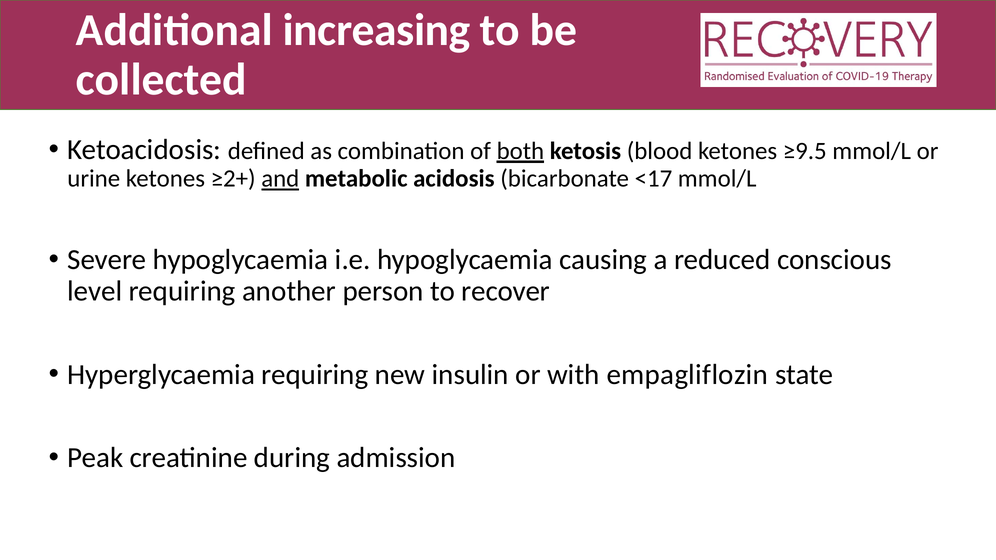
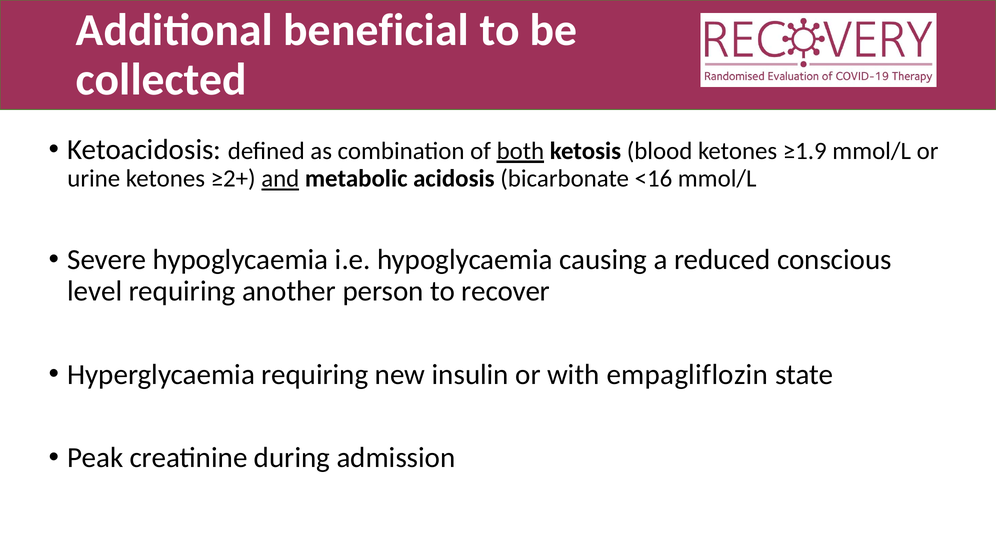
increasing: increasing -> beneficial
≥9.5: ≥9.5 -> ≥1.9
<17: <17 -> <16
